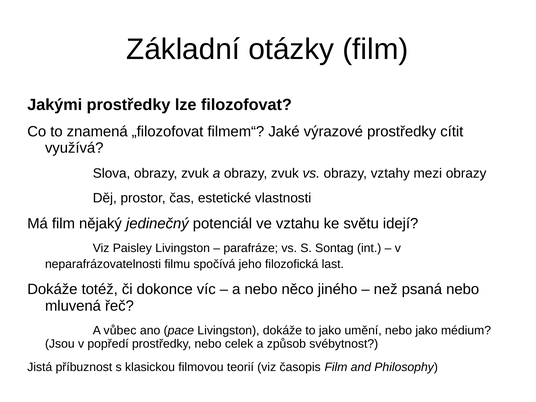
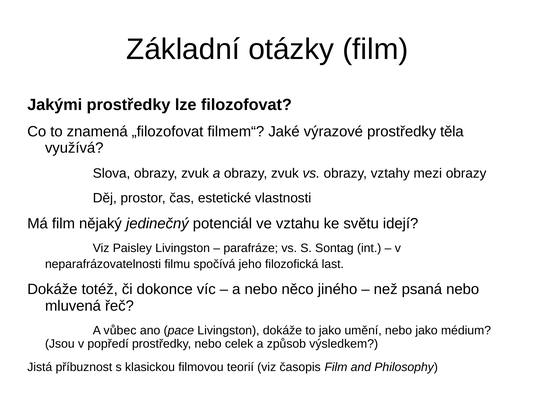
cítit: cítit -> těla
svébytnost: svébytnost -> výsledkem
